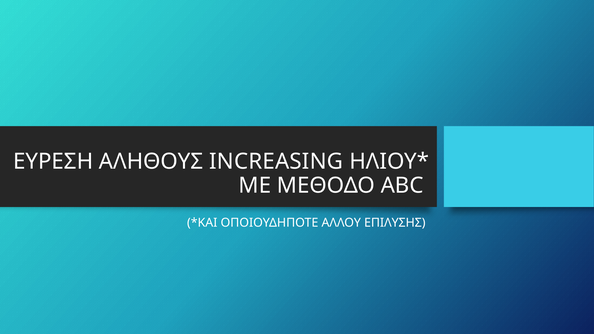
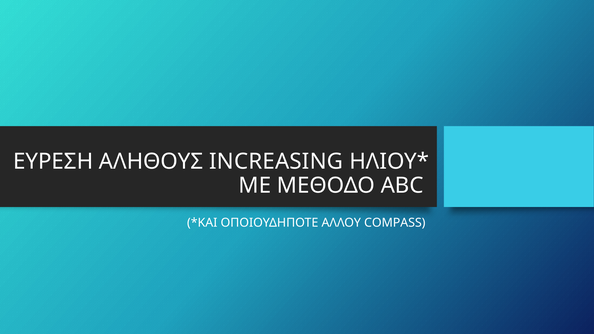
ΕΠΙΛΥΣΗΣ: ΕΠΙΛΥΣΗΣ -> COMPASS
